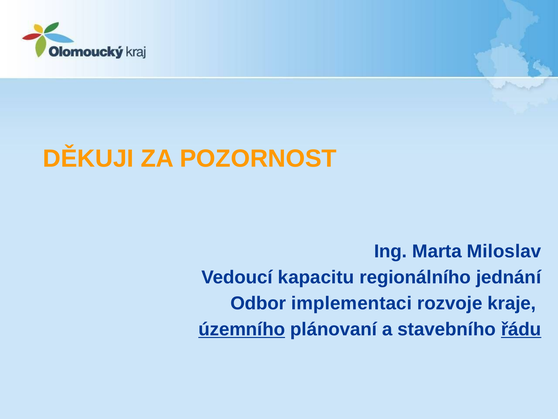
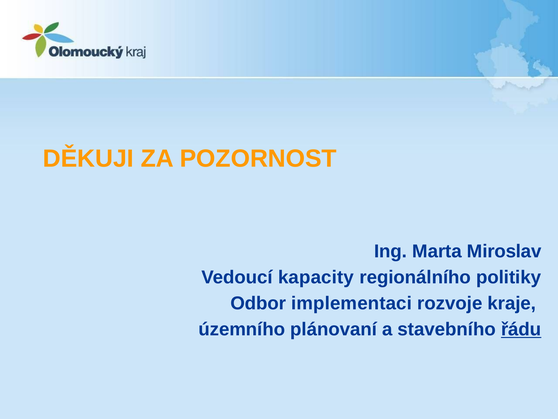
Miloslav: Miloslav -> Miroslav
kapacitu: kapacitu -> kapacity
jednání: jednání -> politiky
územního underline: present -> none
